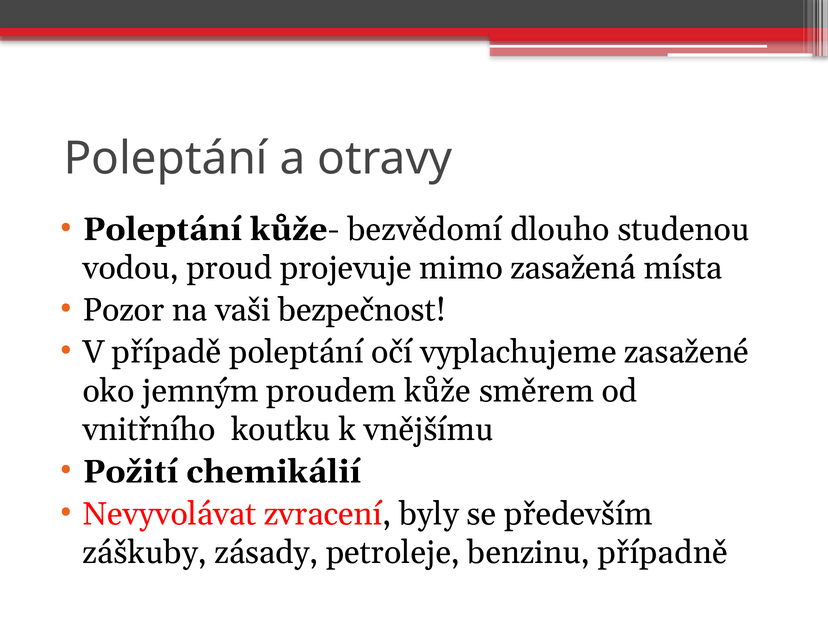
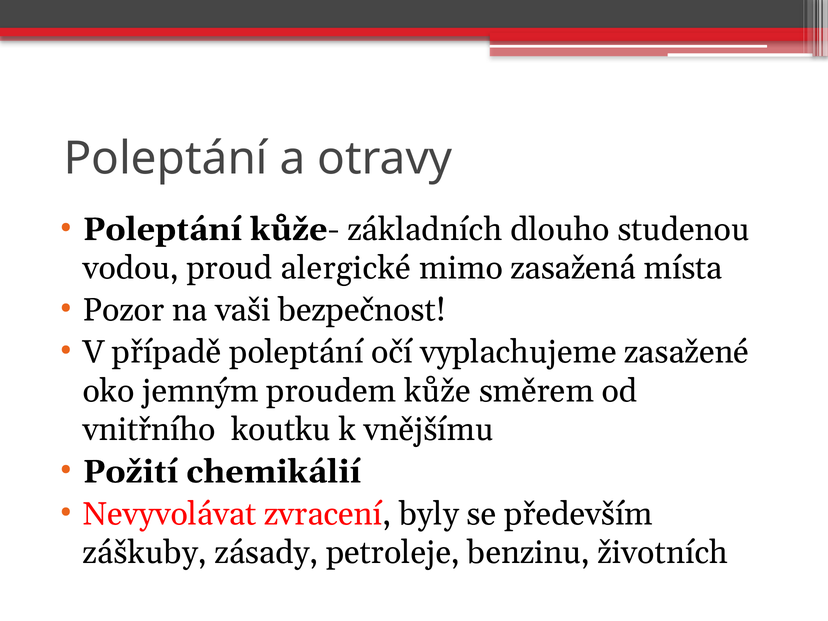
bezvědomí: bezvědomí -> základních
projevuje: projevuje -> alergické
případně: případně -> životních
